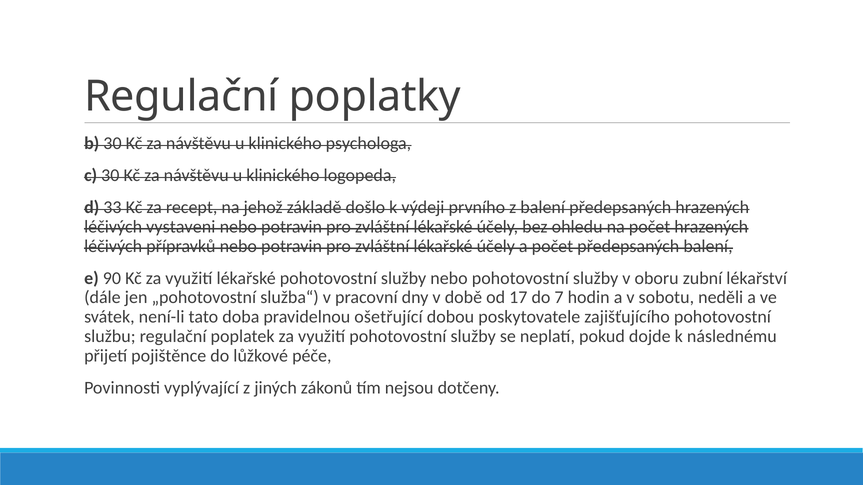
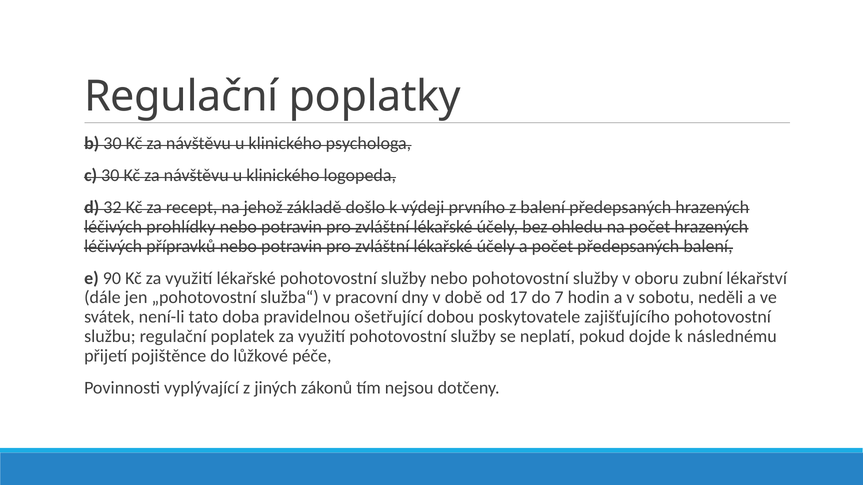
33: 33 -> 32
vystaveni: vystaveni -> prohlídky
